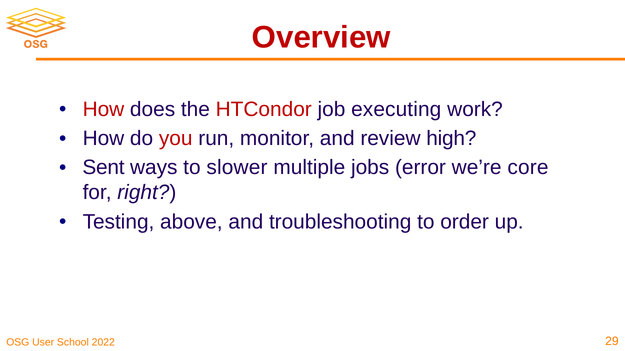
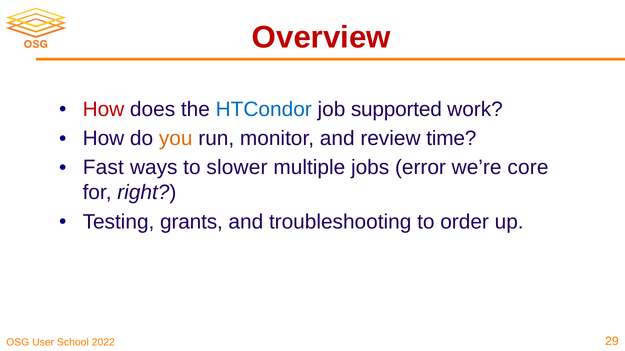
HTCondor colour: red -> blue
executing: executing -> supported
you colour: red -> orange
high: high -> time
Sent: Sent -> Fast
above: above -> grants
